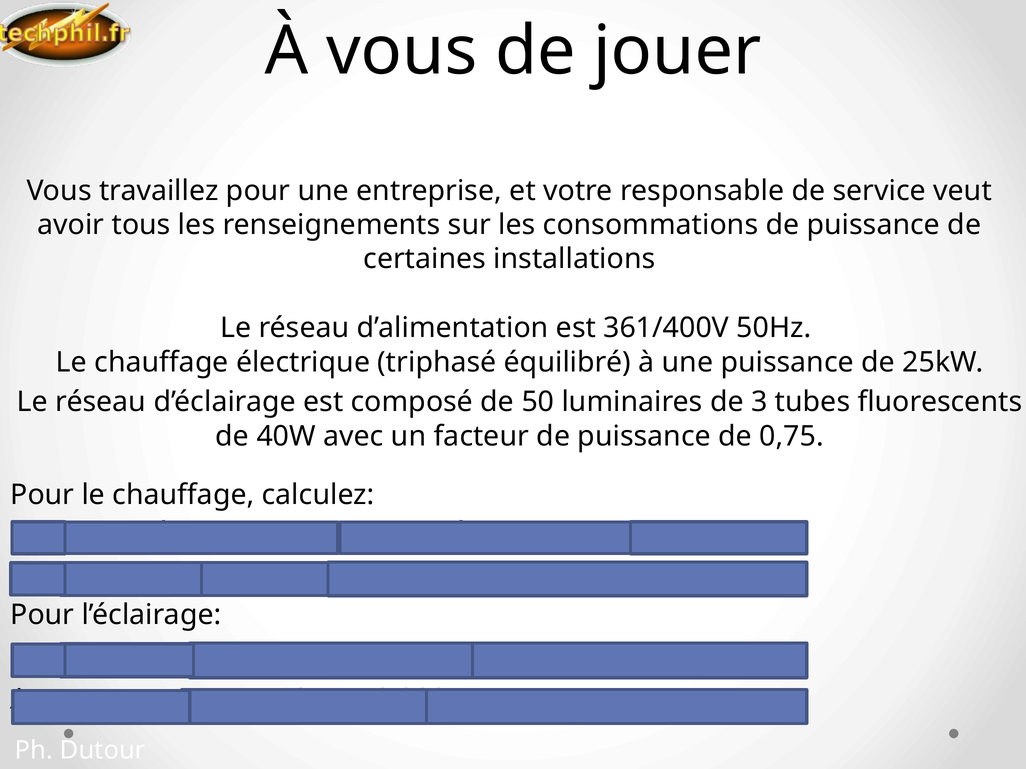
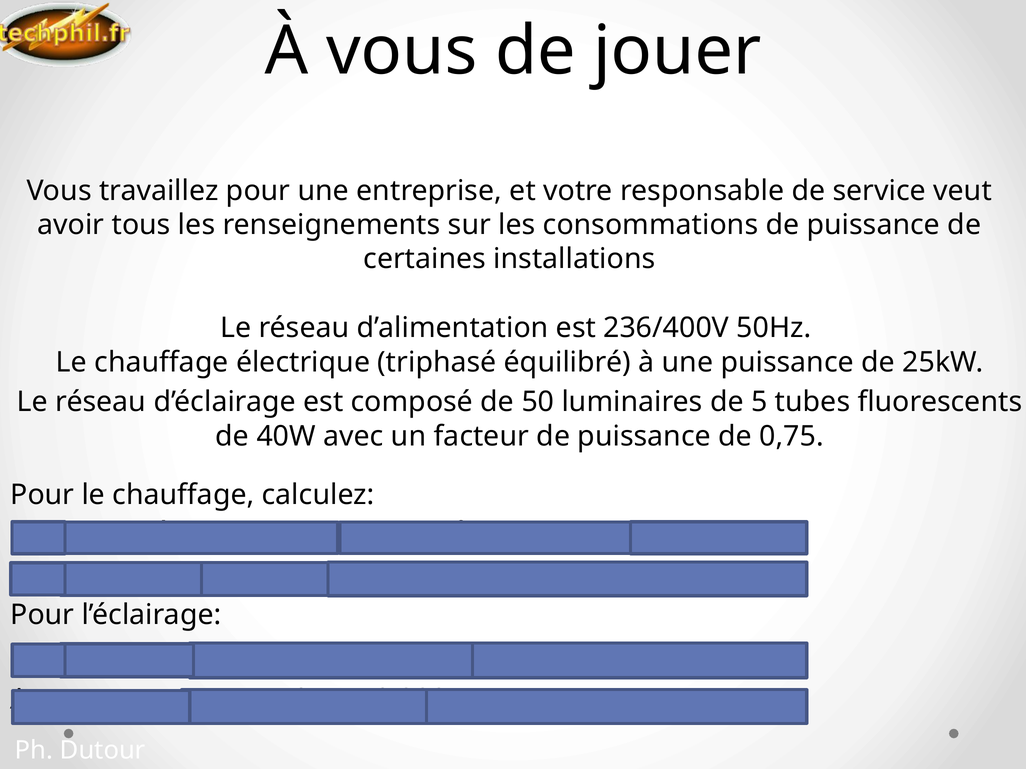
361/400V: 361/400V -> 236/400V
de 3: 3 -> 5
